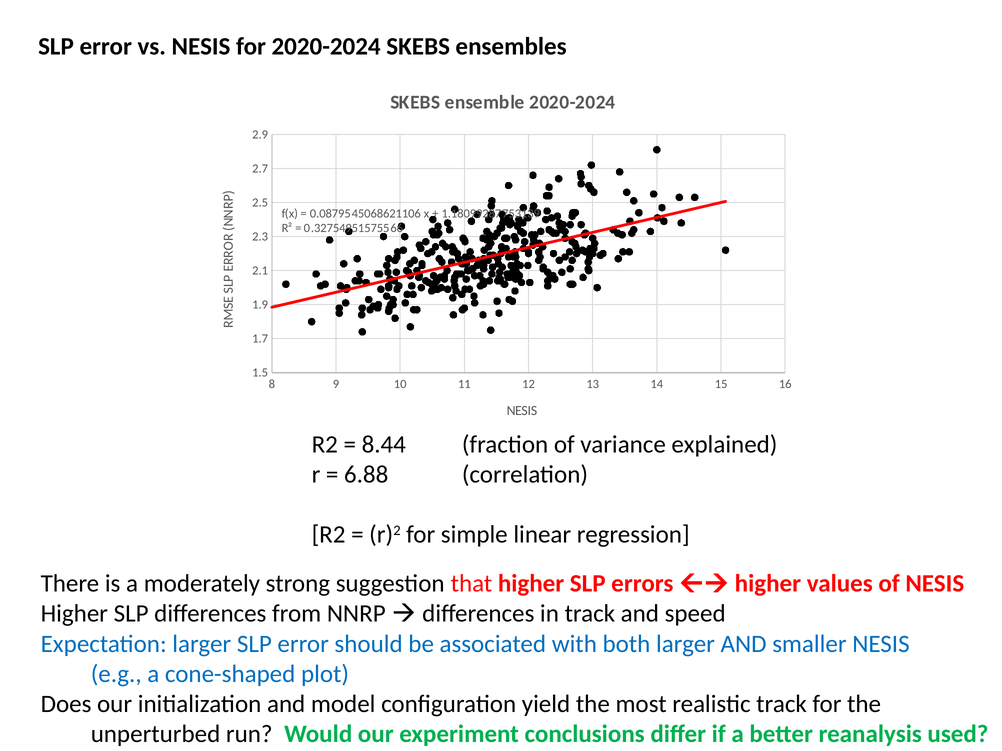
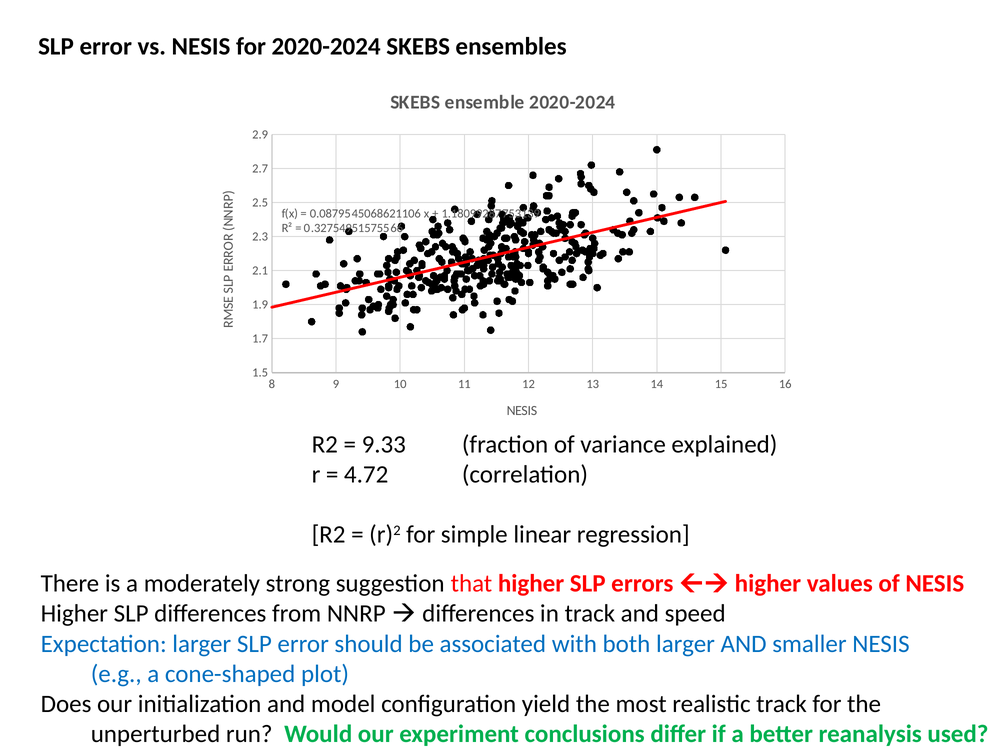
8.44: 8.44 -> 9.33
6.88: 6.88 -> 4.72
